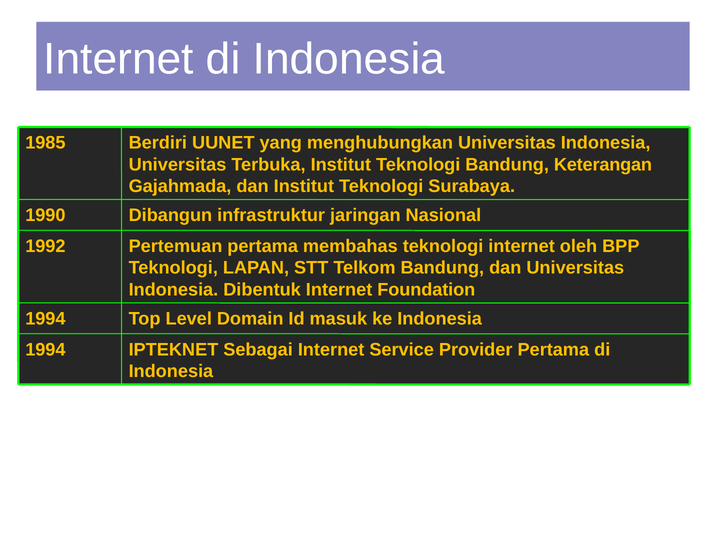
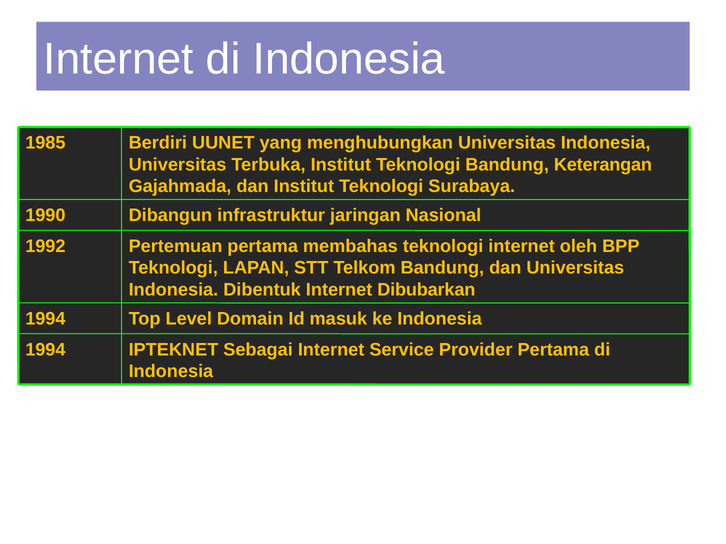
Foundation: Foundation -> Dibubarkan
